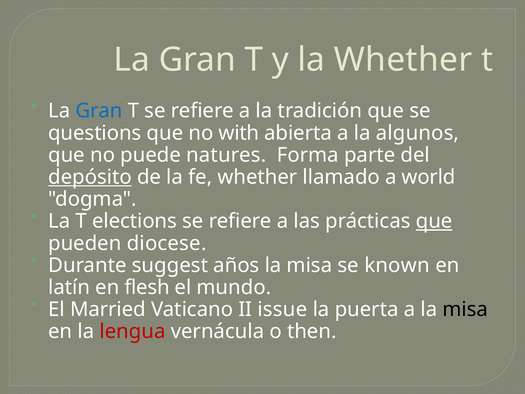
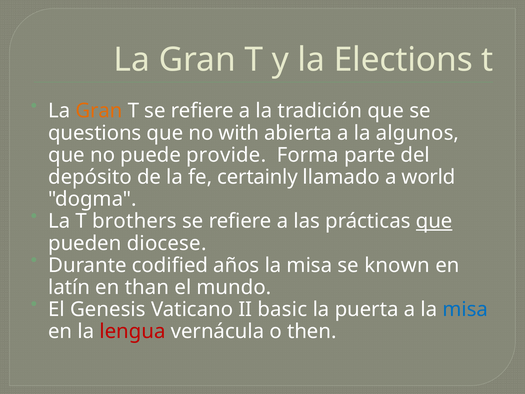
la Whether: Whether -> Elections
Gran at (99, 111) colour: blue -> orange
natures: natures -> provide
depósito underline: present -> none
fe whether: whether -> certainly
elections: elections -> brothers
suggest: suggest -> codified
flesh: flesh -> than
Married: Married -> Genesis
issue: issue -> basic
misa at (465, 309) colour: black -> blue
